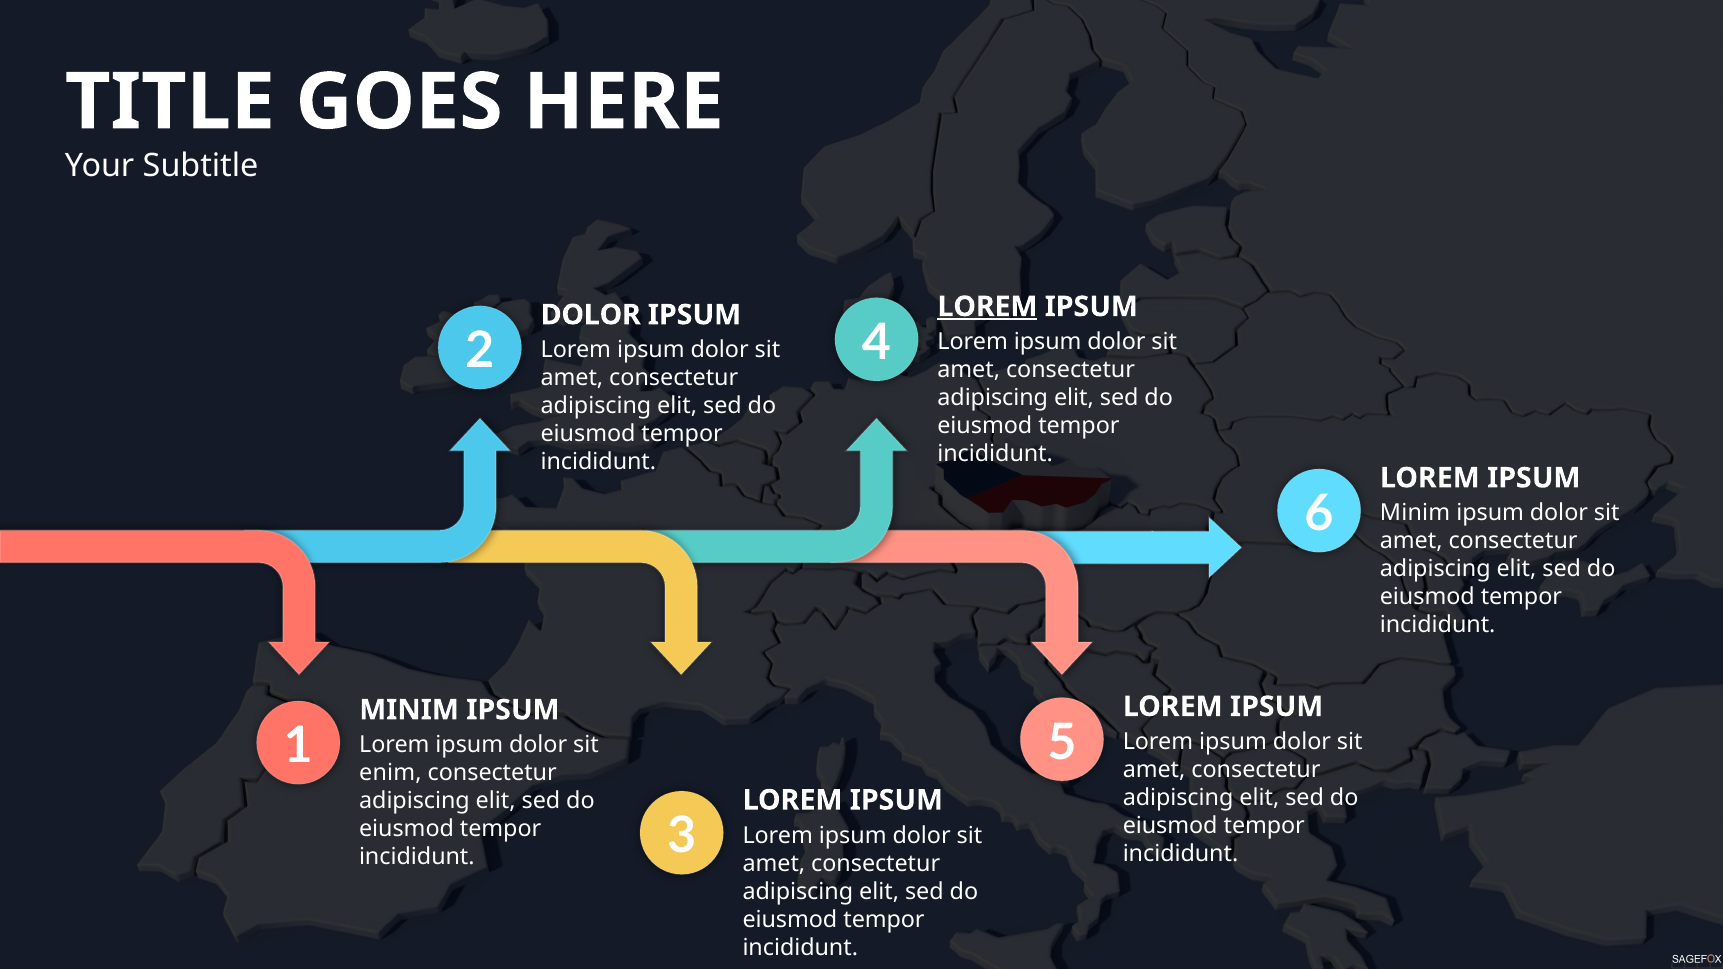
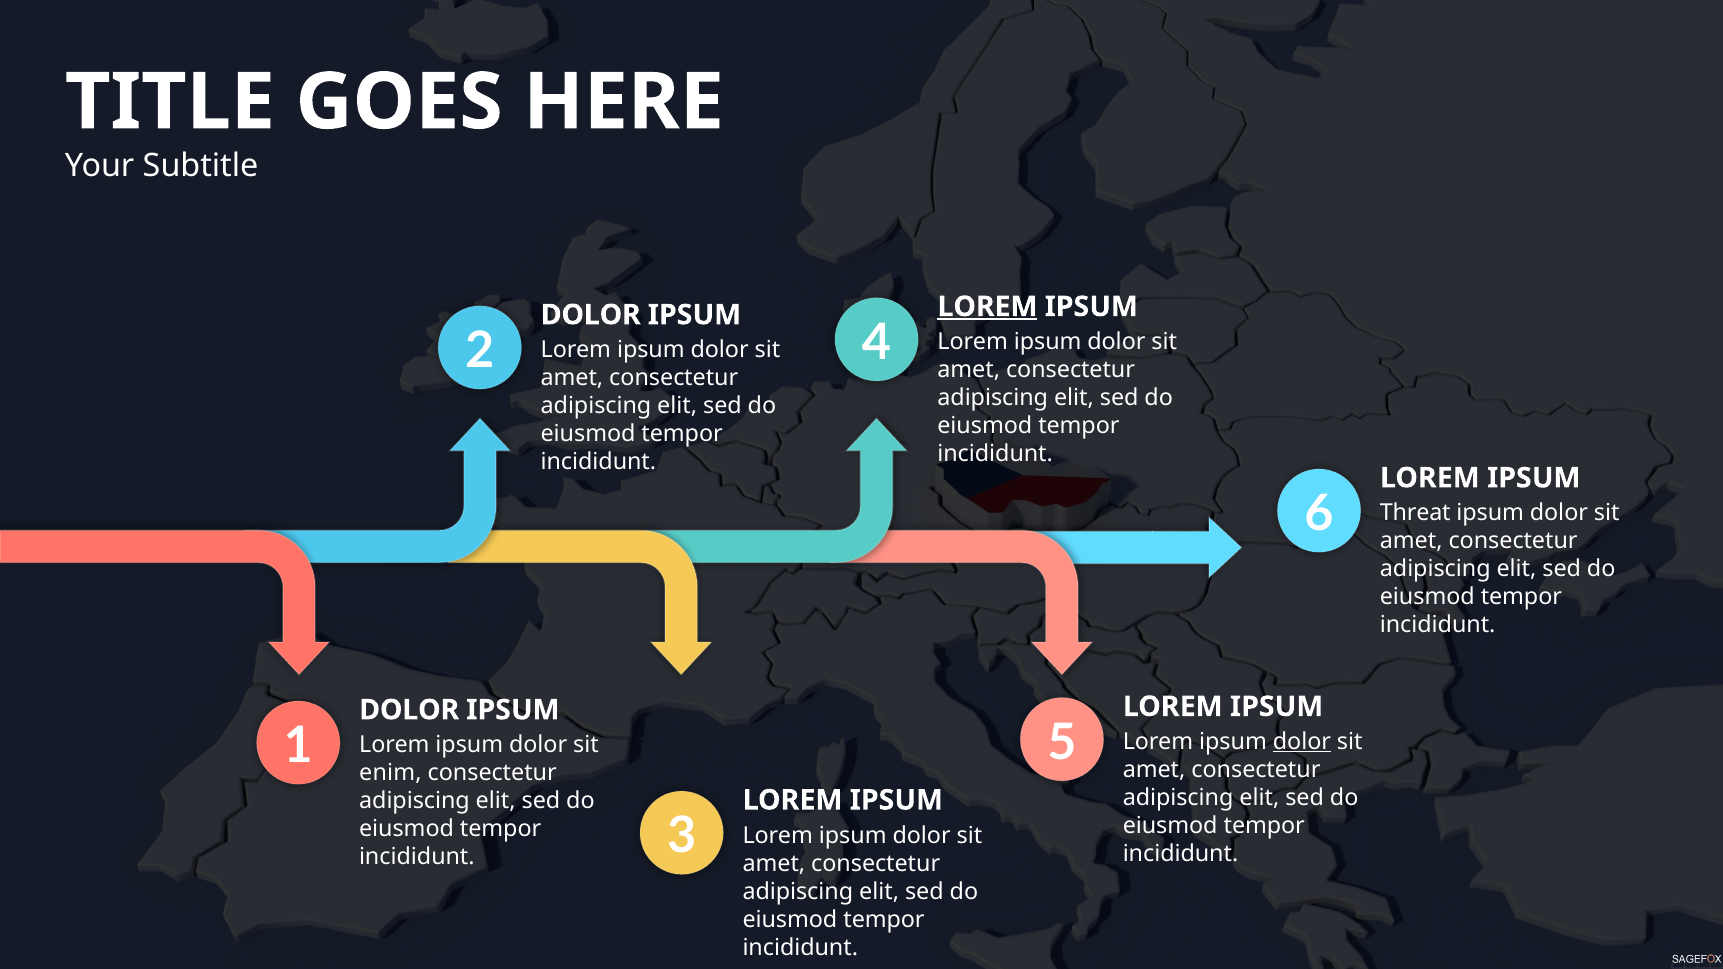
Minim at (1415, 513): Minim -> Threat
MINIM at (409, 710): MINIM -> DOLOR
dolor at (1302, 742) underline: none -> present
